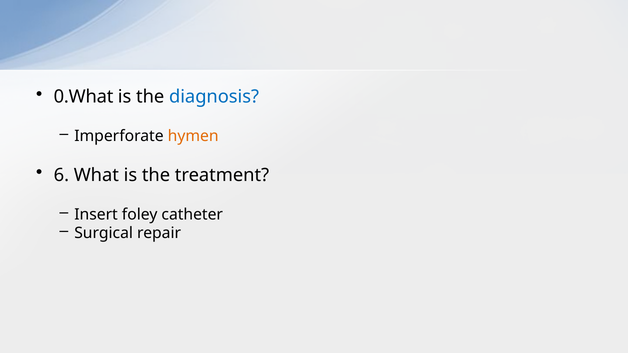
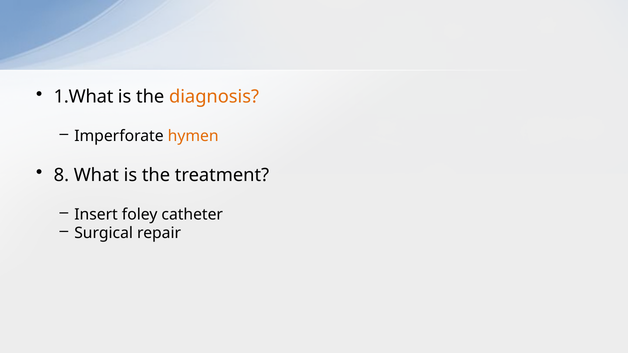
0.What: 0.What -> 1.What
diagnosis colour: blue -> orange
6: 6 -> 8
